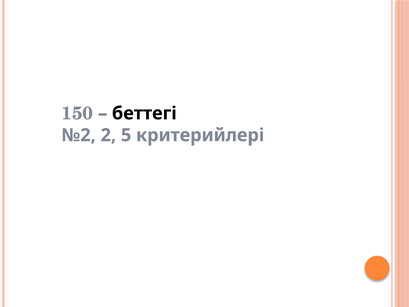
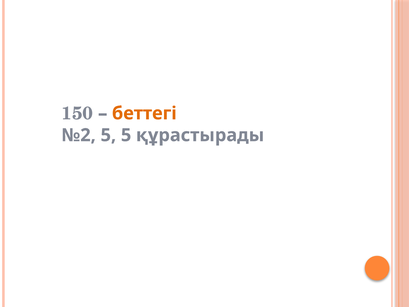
беттегі colour: black -> orange
№2 2: 2 -> 5
критерийлері: критерийлері -> құрастырады
